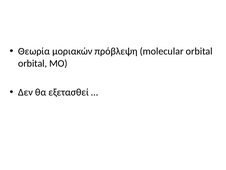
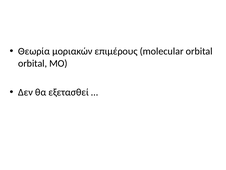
πρόβλεψη: πρόβλεψη -> επιμέρους
